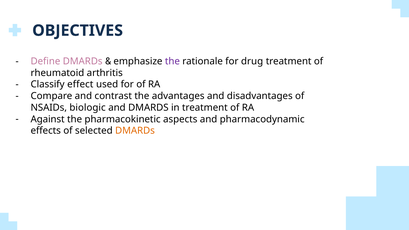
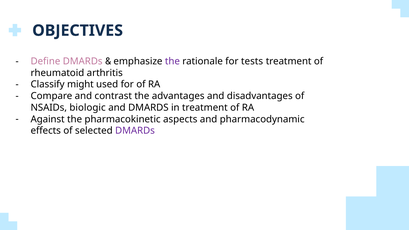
drug: drug -> tests
effect: effect -> might
DMARDs at (135, 131) colour: orange -> purple
